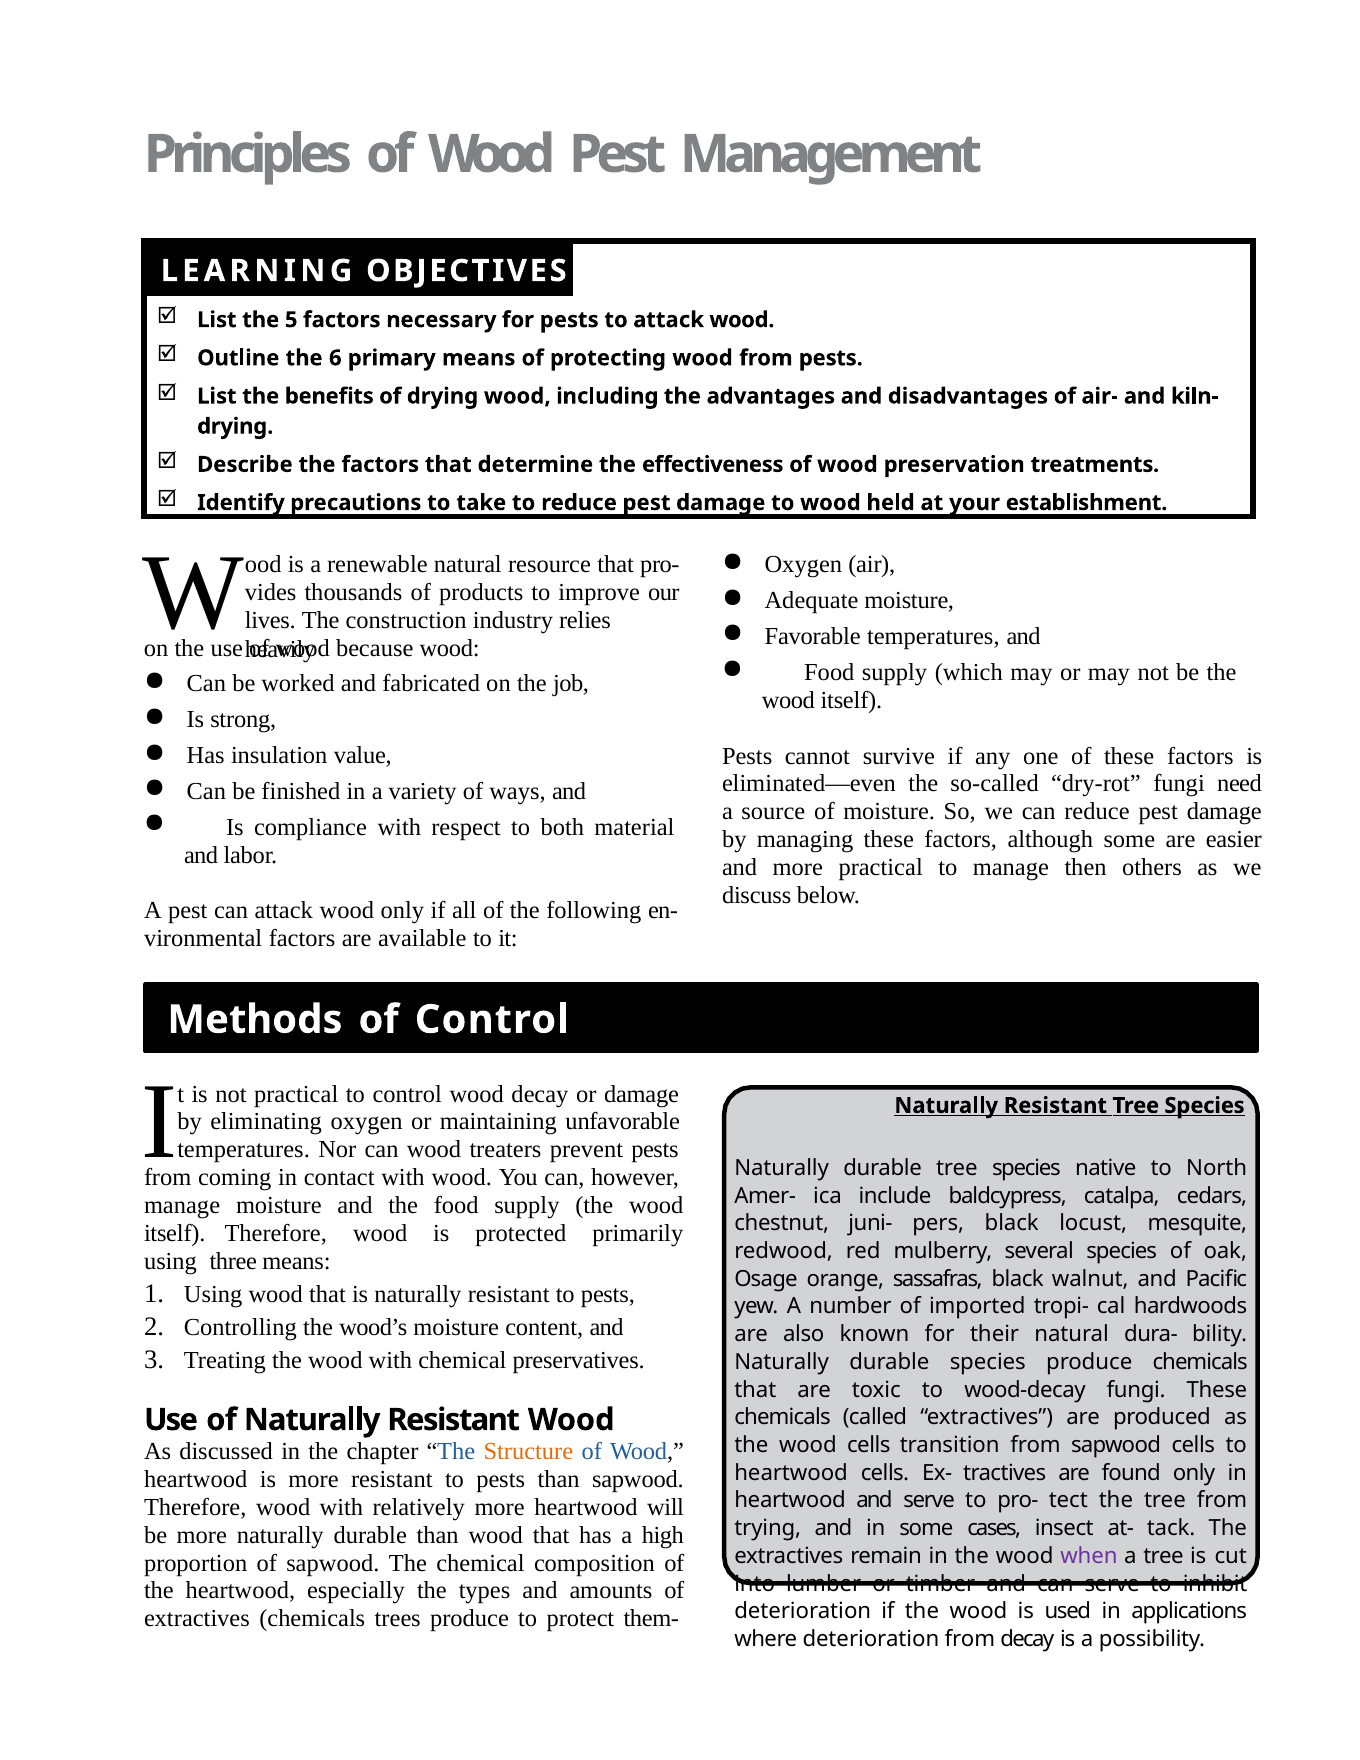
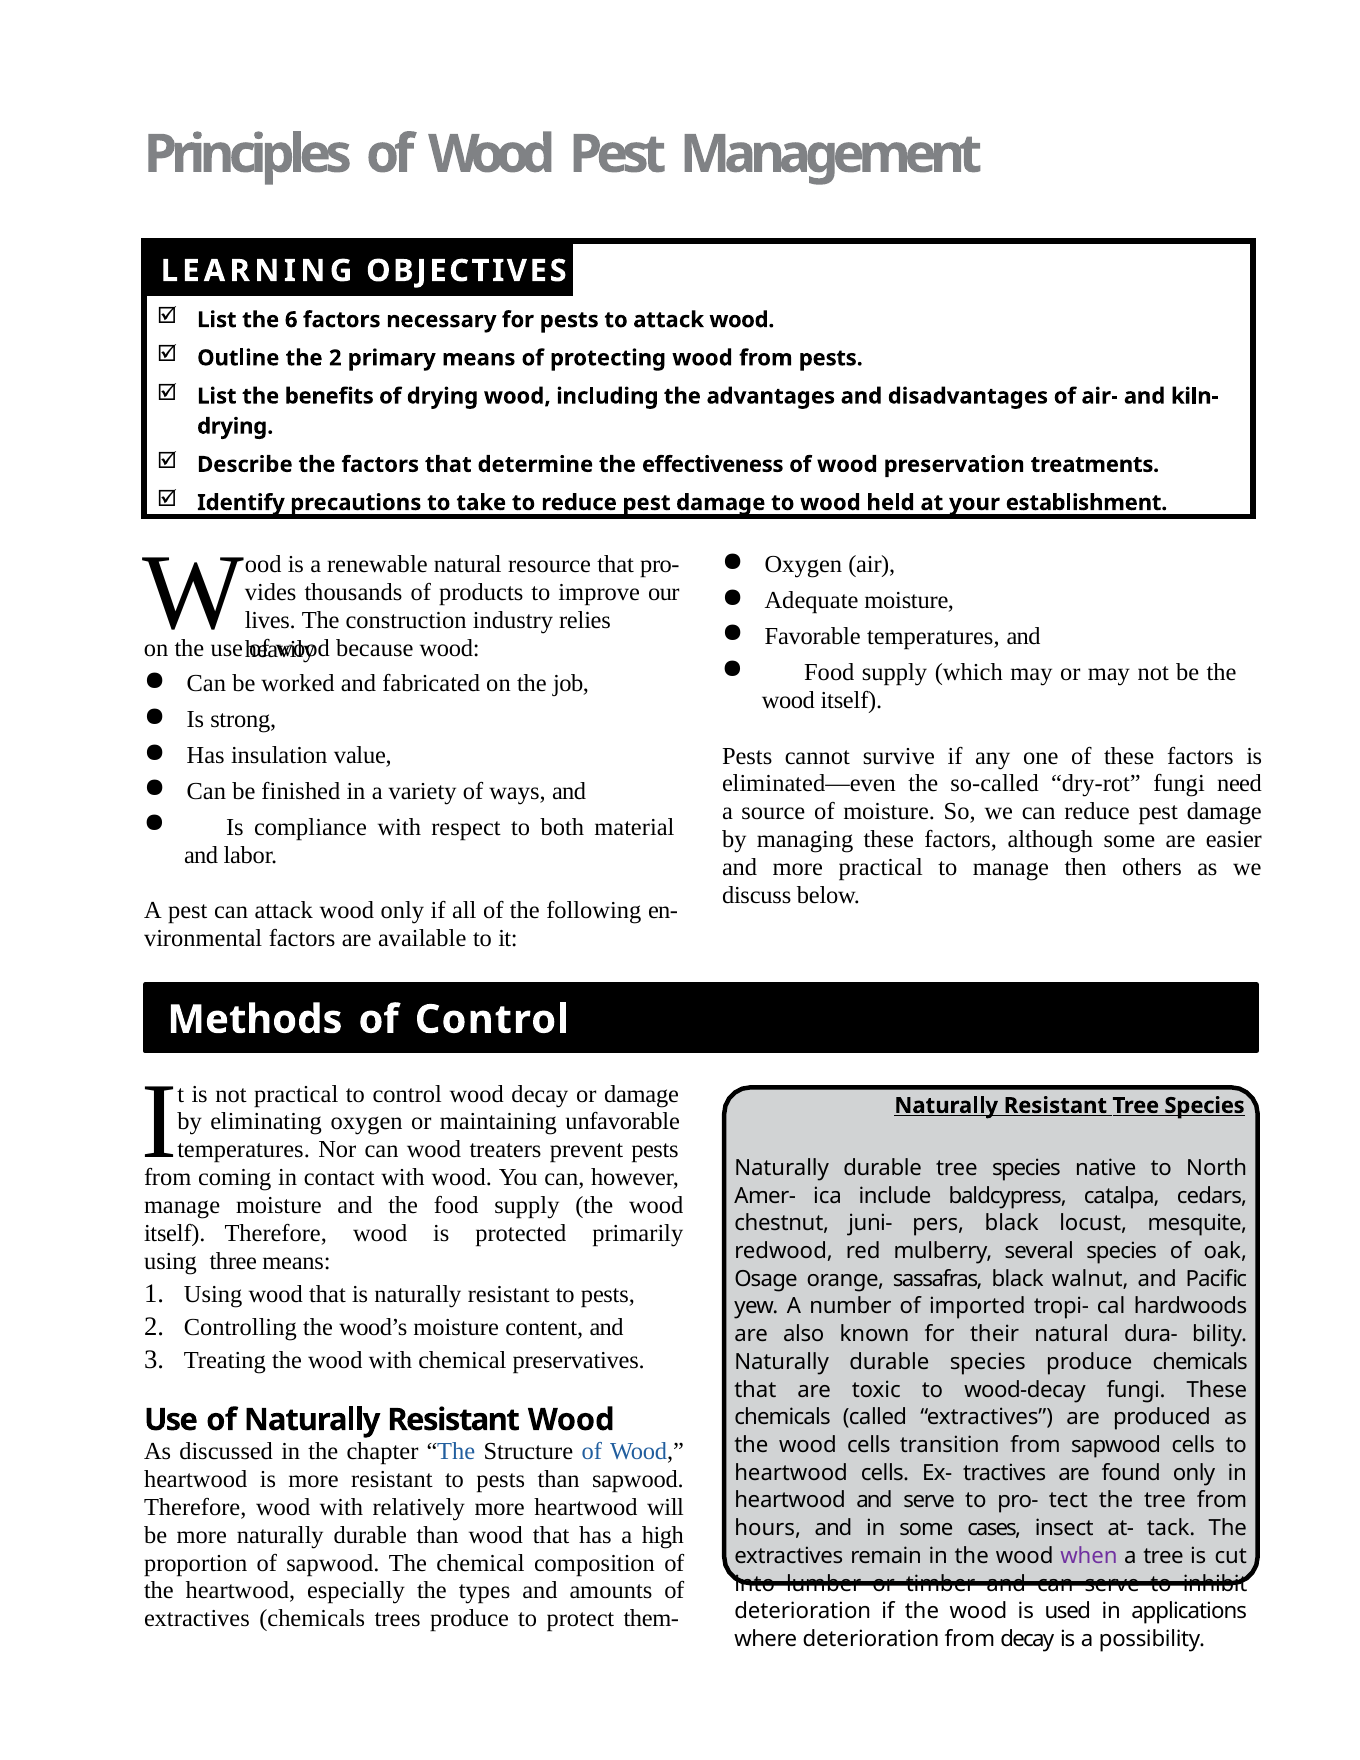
5: 5 -> 6
the 6: 6 -> 2
Structure colour: orange -> black
trying: trying -> hours
